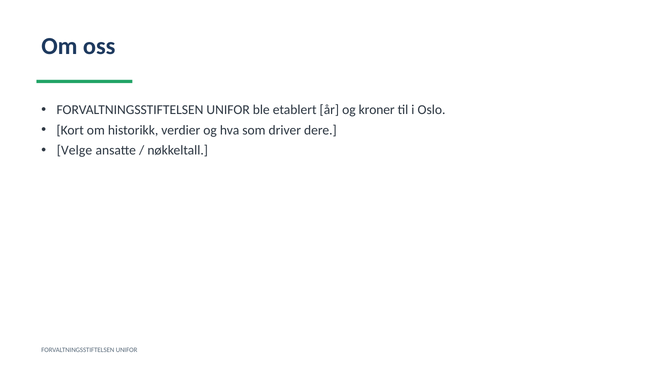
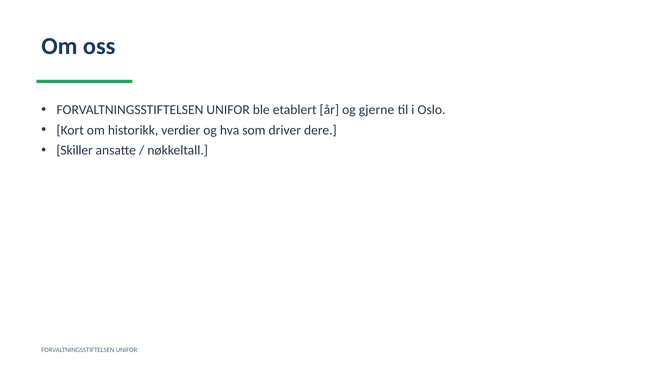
kroner: kroner -> gjerne
Velge: Velge -> Skiller
